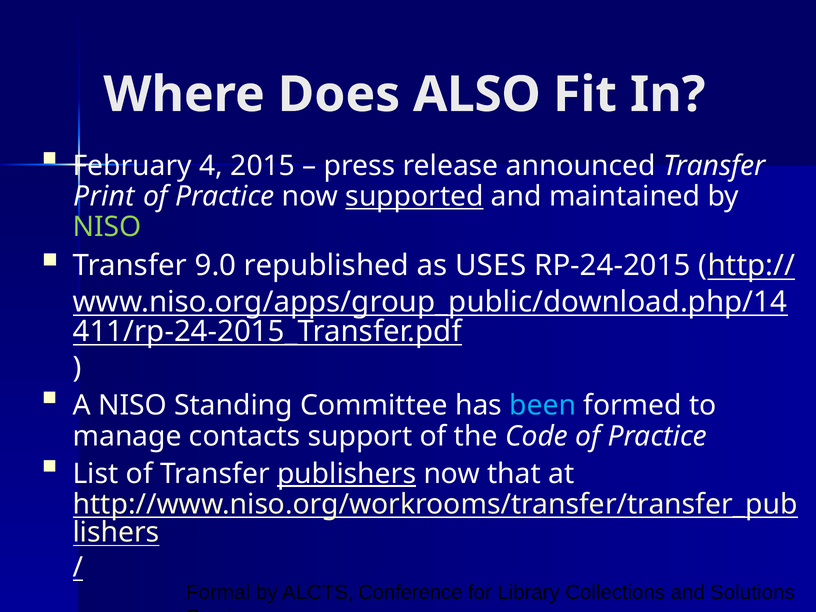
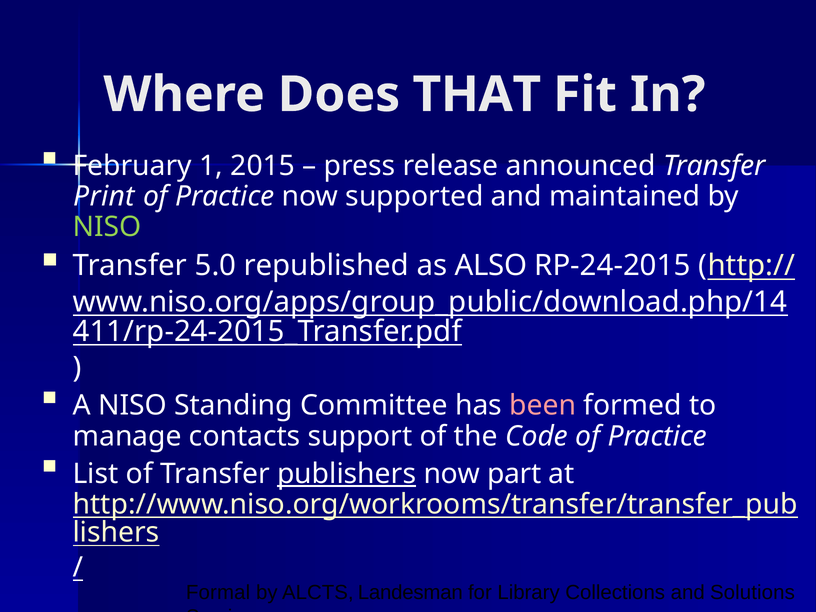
ALSO: ALSO -> THAT
4: 4 -> 1
supported underline: present -> none
9.0: 9.0 -> 5.0
USES: USES -> ALSO
been colour: light blue -> pink
that: that -> part
Conference: Conference -> Landesman
